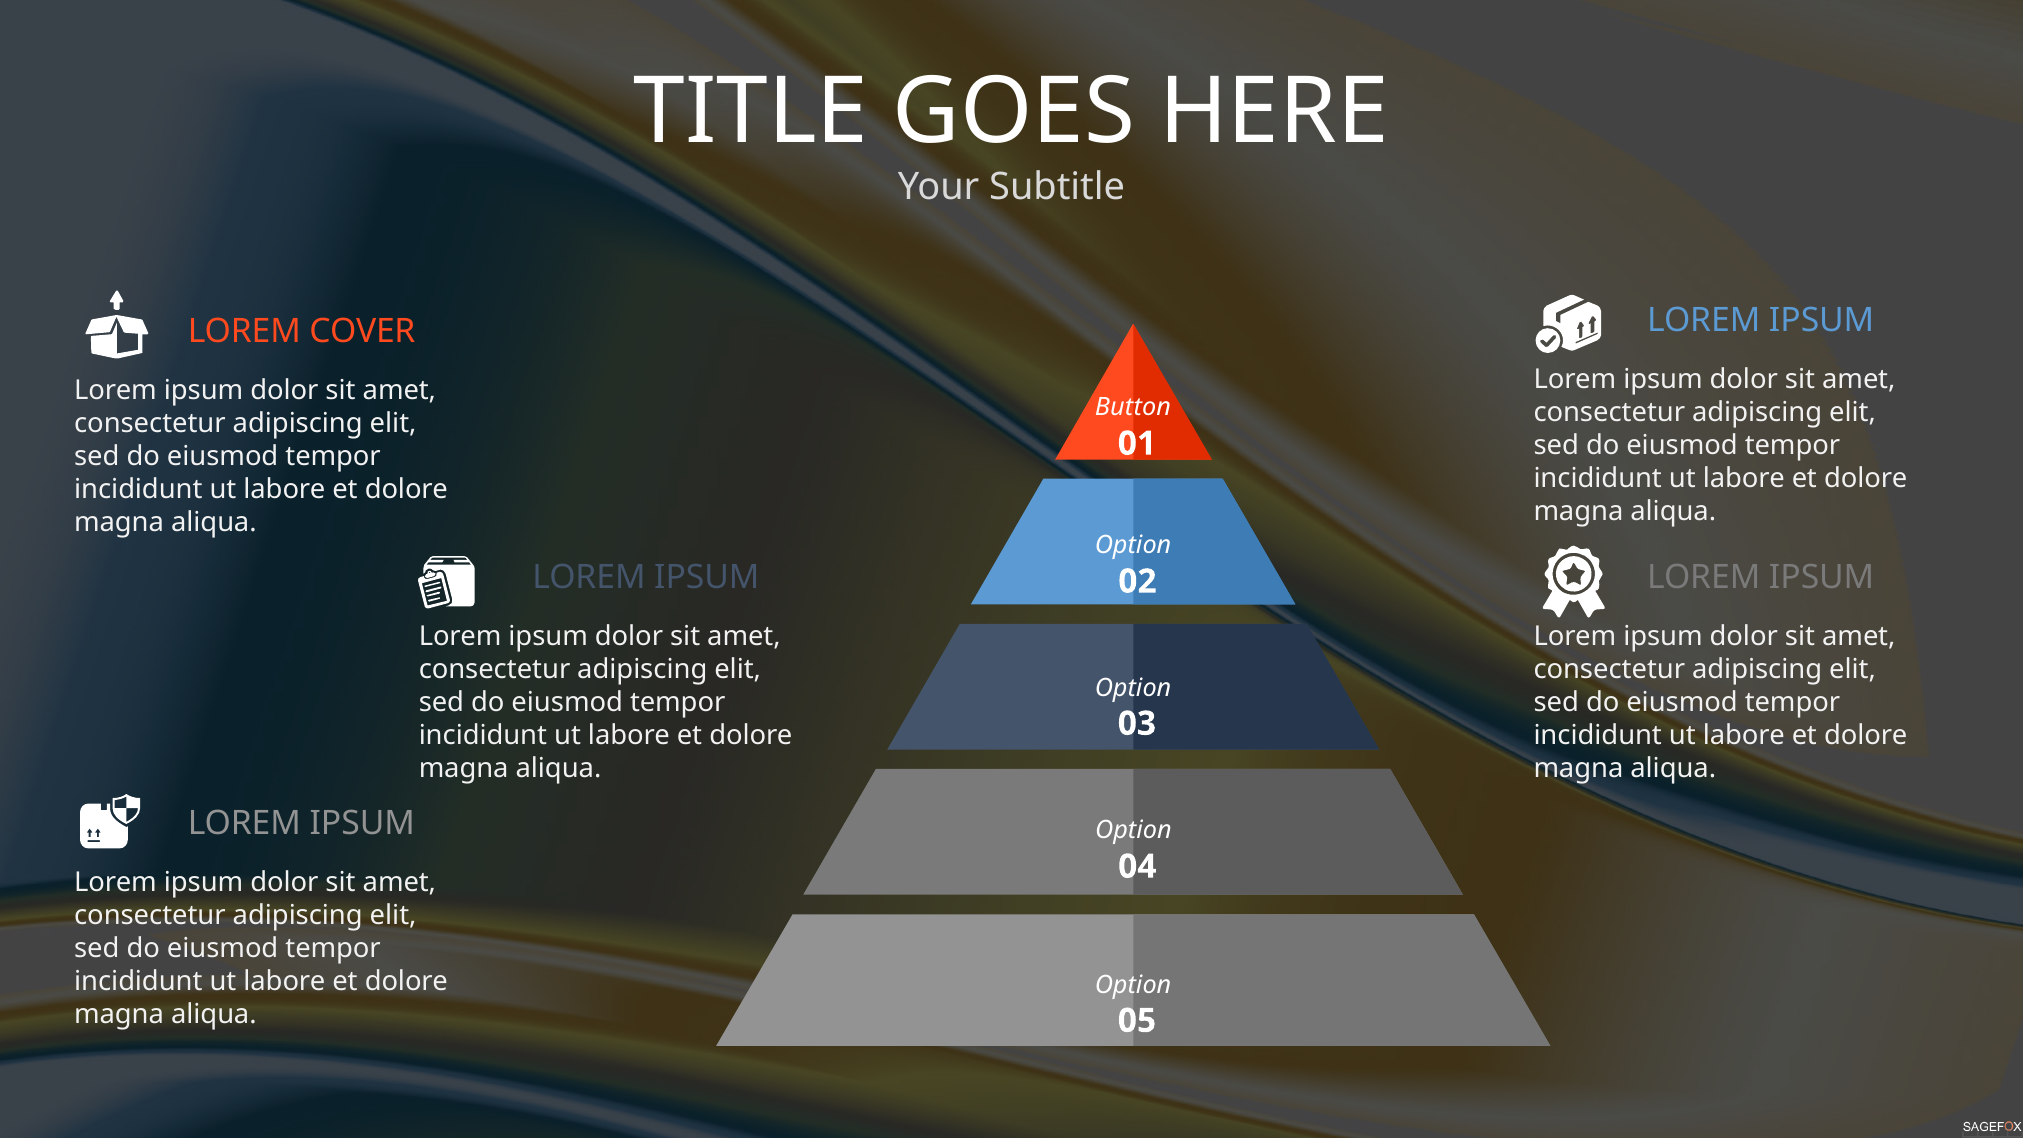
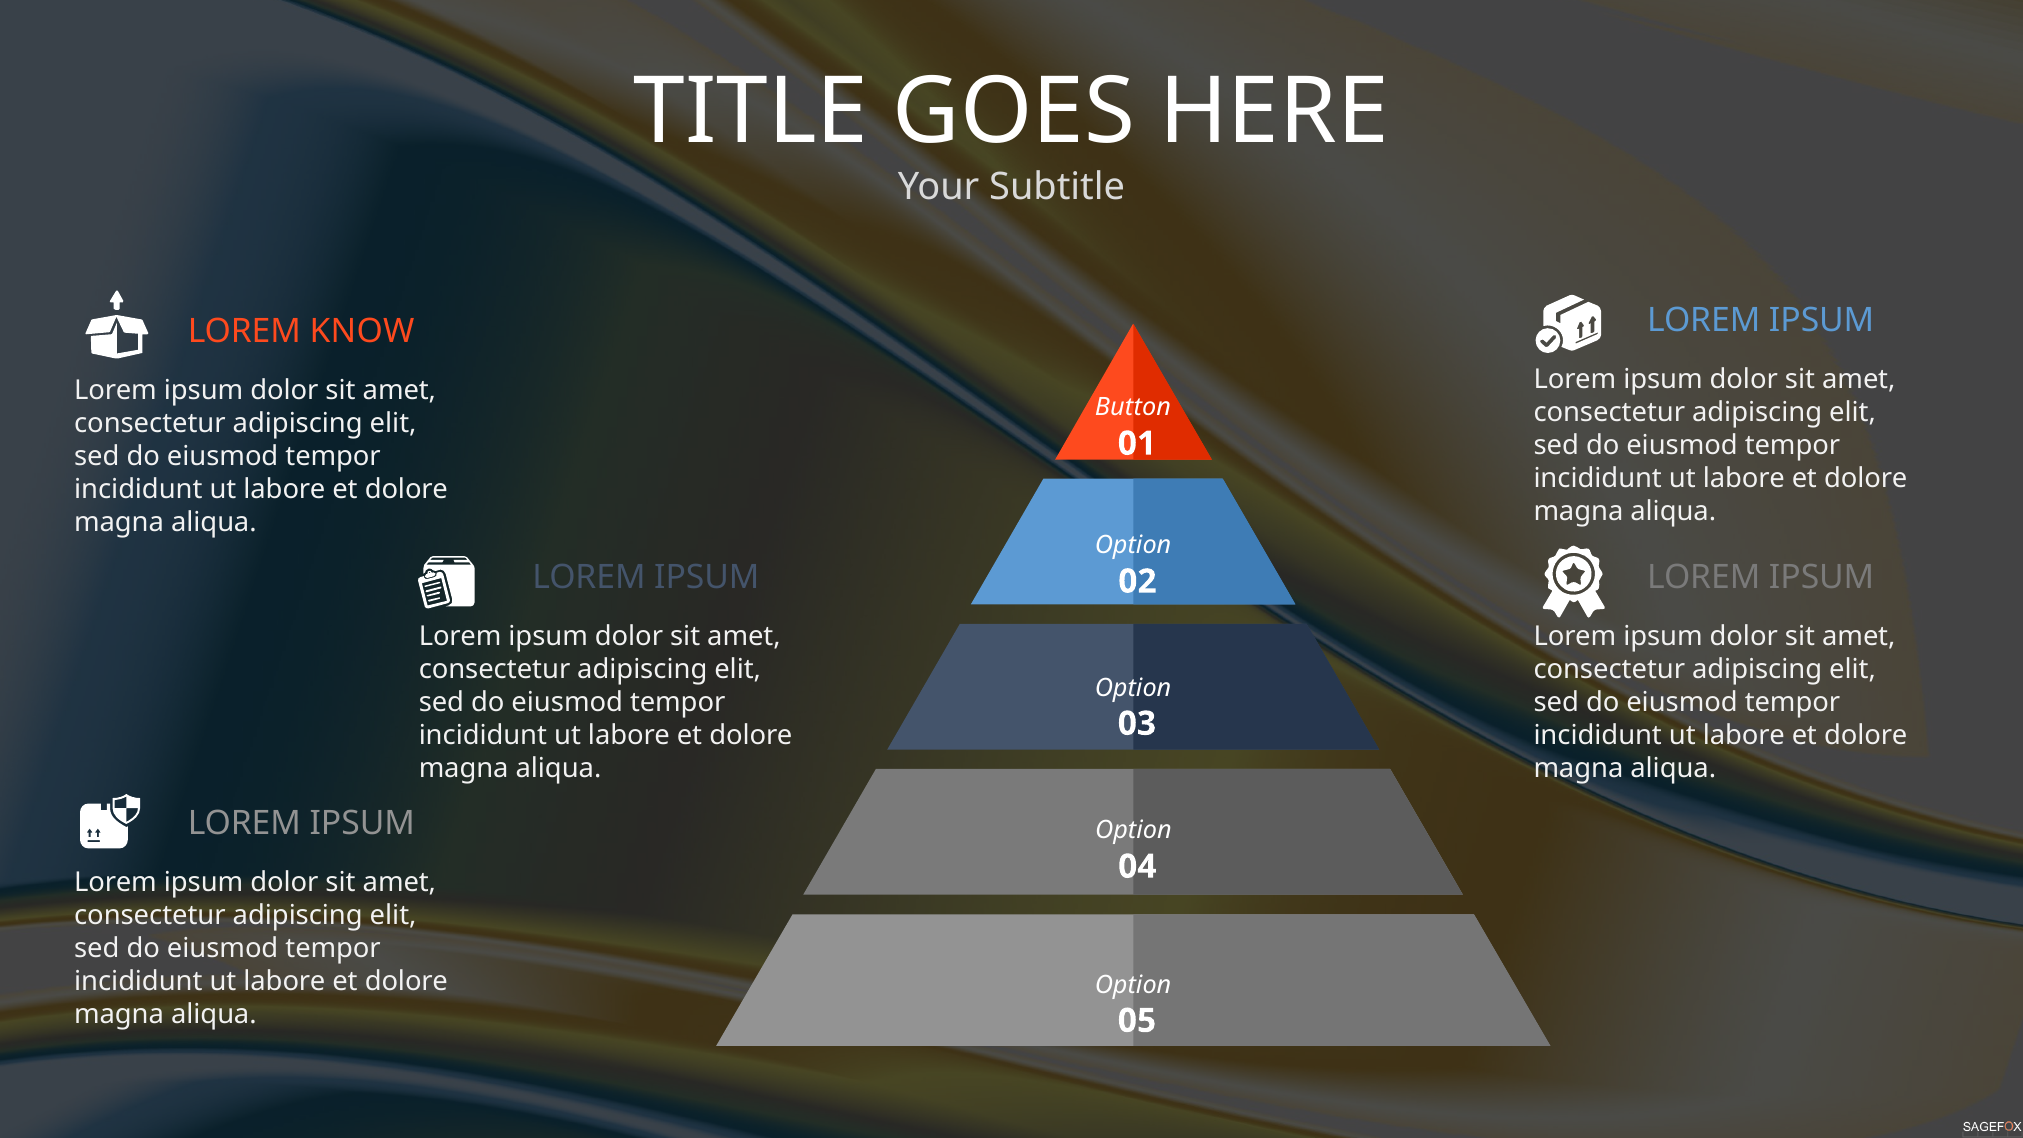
COVER: COVER -> KNOW
